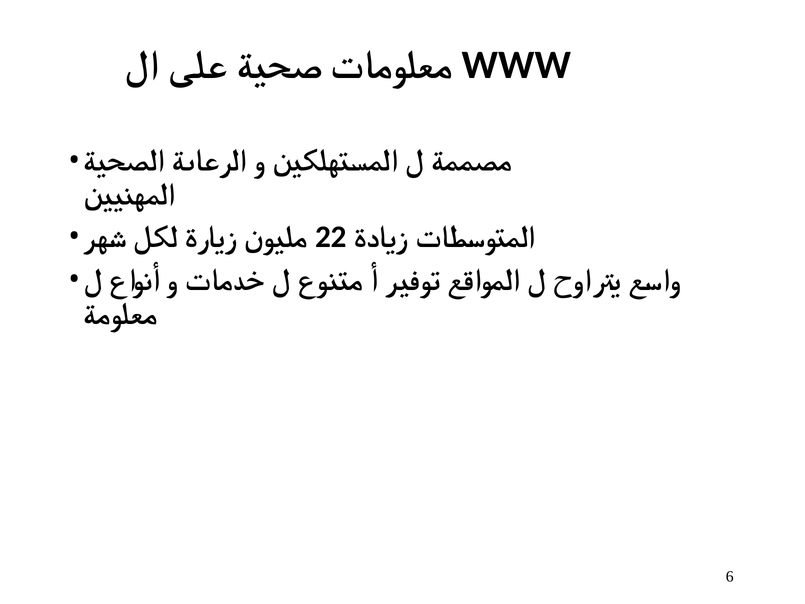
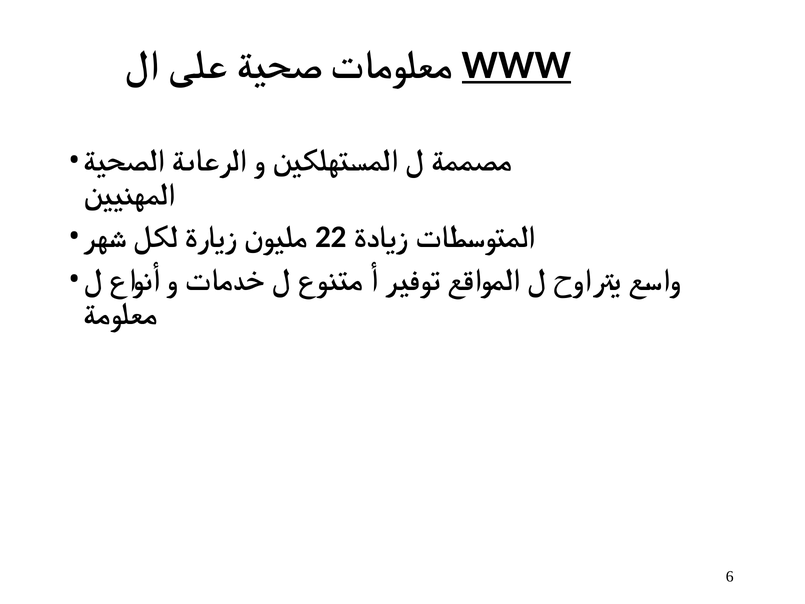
WWW underline: none -> present
